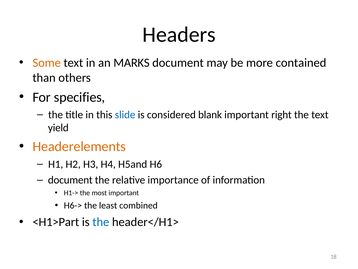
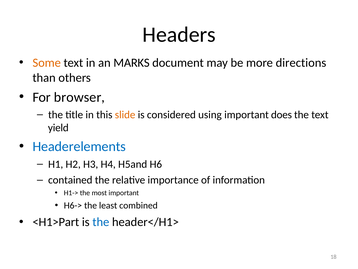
contained: contained -> directions
specifies: specifies -> browser
slide colour: blue -> orange
blank: blank -> using
right: right -> does
Headerelements colour: orange -> blue
document at (70, 180): document -> contained
